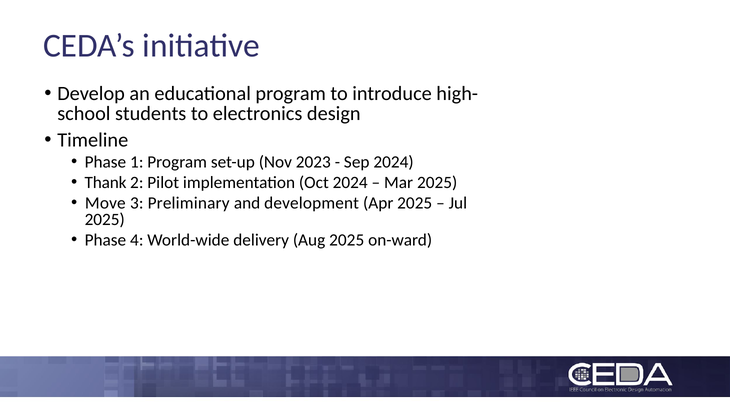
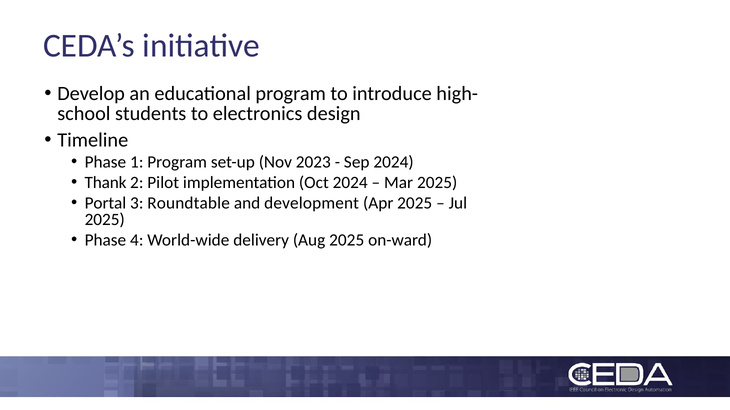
Move: Move -> Portal
Preliminary: Preliminary -> Roundtable
